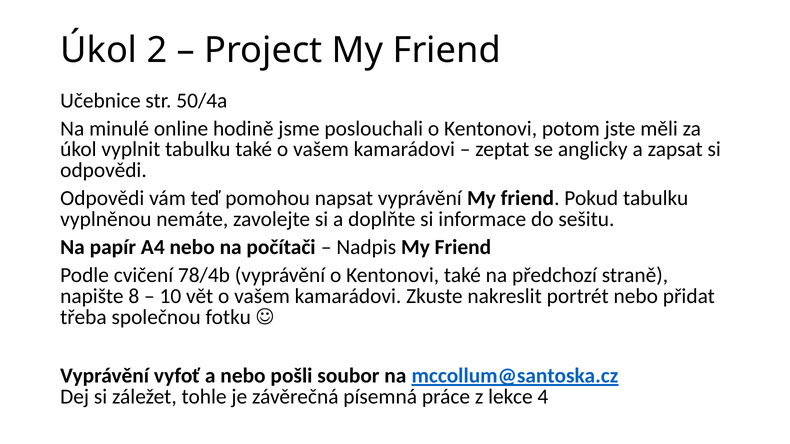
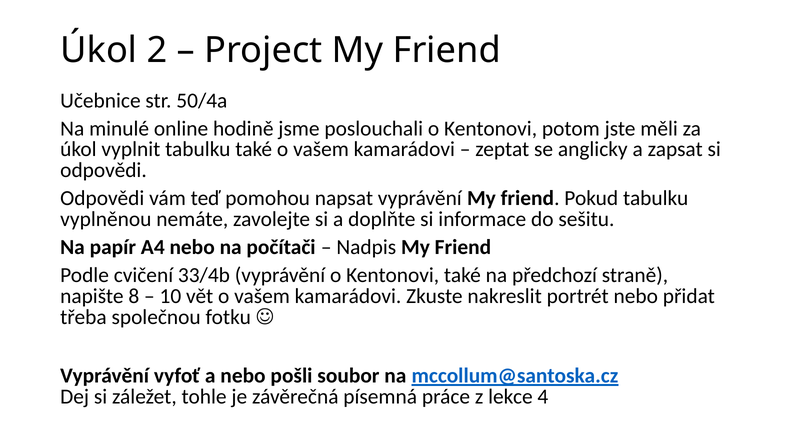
78/4b: 78/4b -> 33/4b
